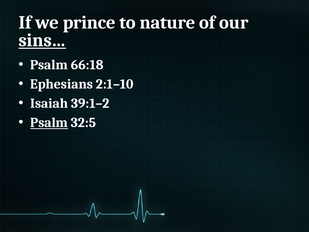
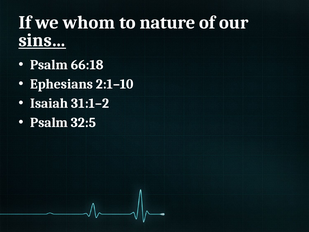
prince: prince -> whom
39:1–2: 39:1–2 -> 31:1–2
Psalm at (49, 123) underline: present -> none
